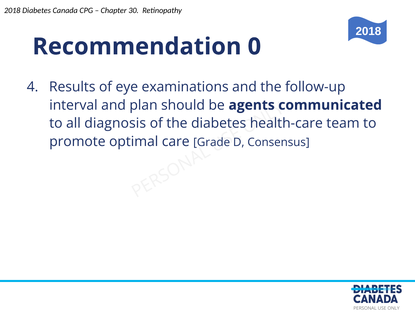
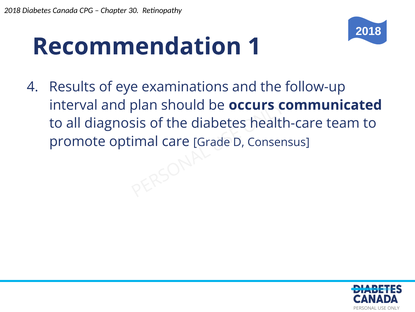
0: 0 -> 1
agents: agents -> occurs
